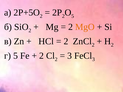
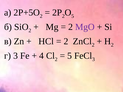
MgO colour: orange -> purple
г 5: 5 -> 3
2 at (42, 56): 2 -> 4
3 at (70, 56): 3 -> 5
